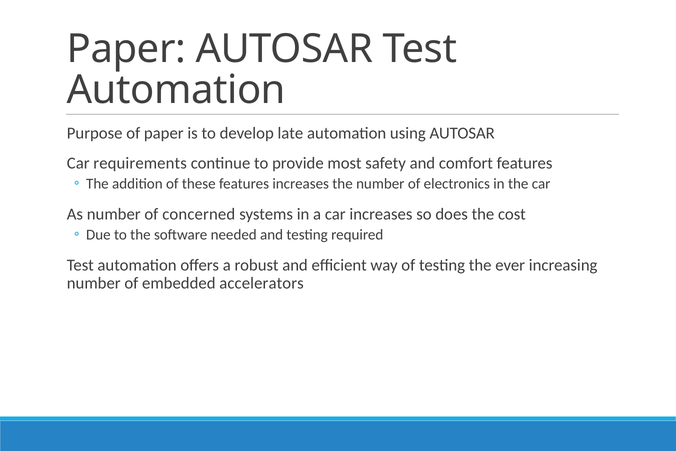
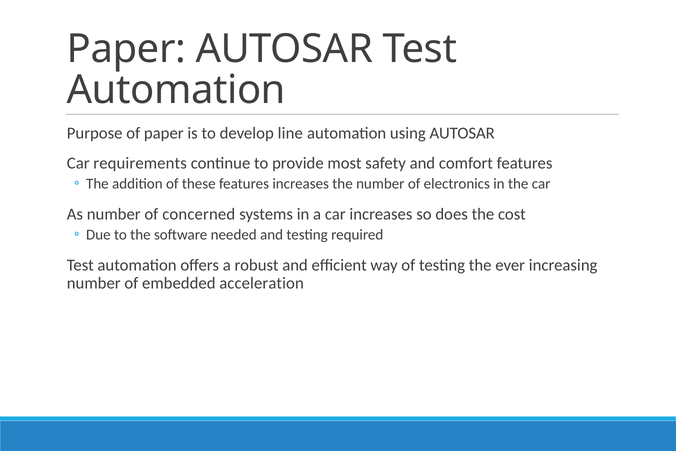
late: late -> line
accelerators: accelerators -> acceleration
